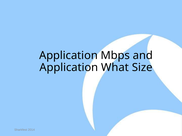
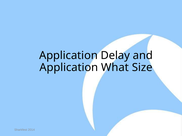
Mbps: Mbps -> Delay
